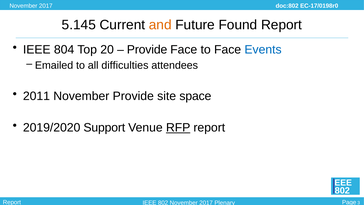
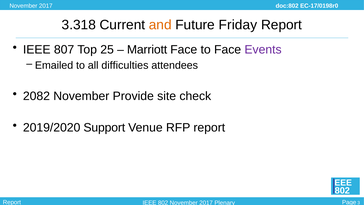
5.145: 5.145 -> 3.318
Found: Found -> Friday
804: 804 -> 807
20: 20 -> 25
Provide at (147, 50): Provide -> Marriott
Events colour: blue -> purple
2011: 2011 -> 2082
space: space -> check
RFP underline: present -> none
